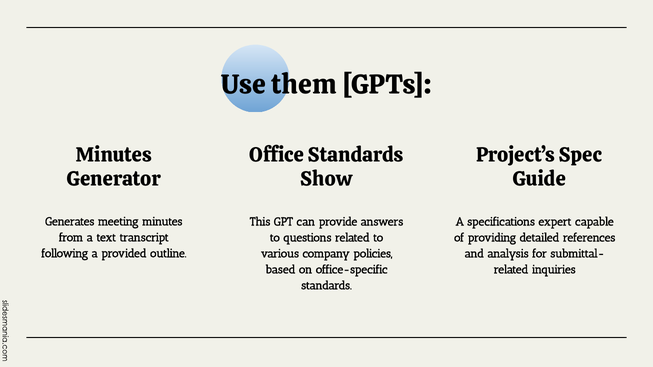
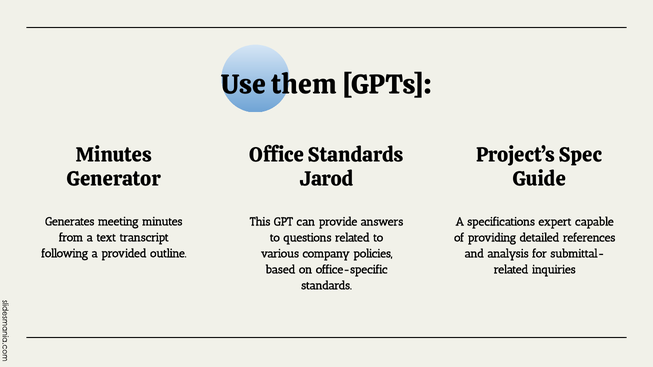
Show: Show -> Jarod
